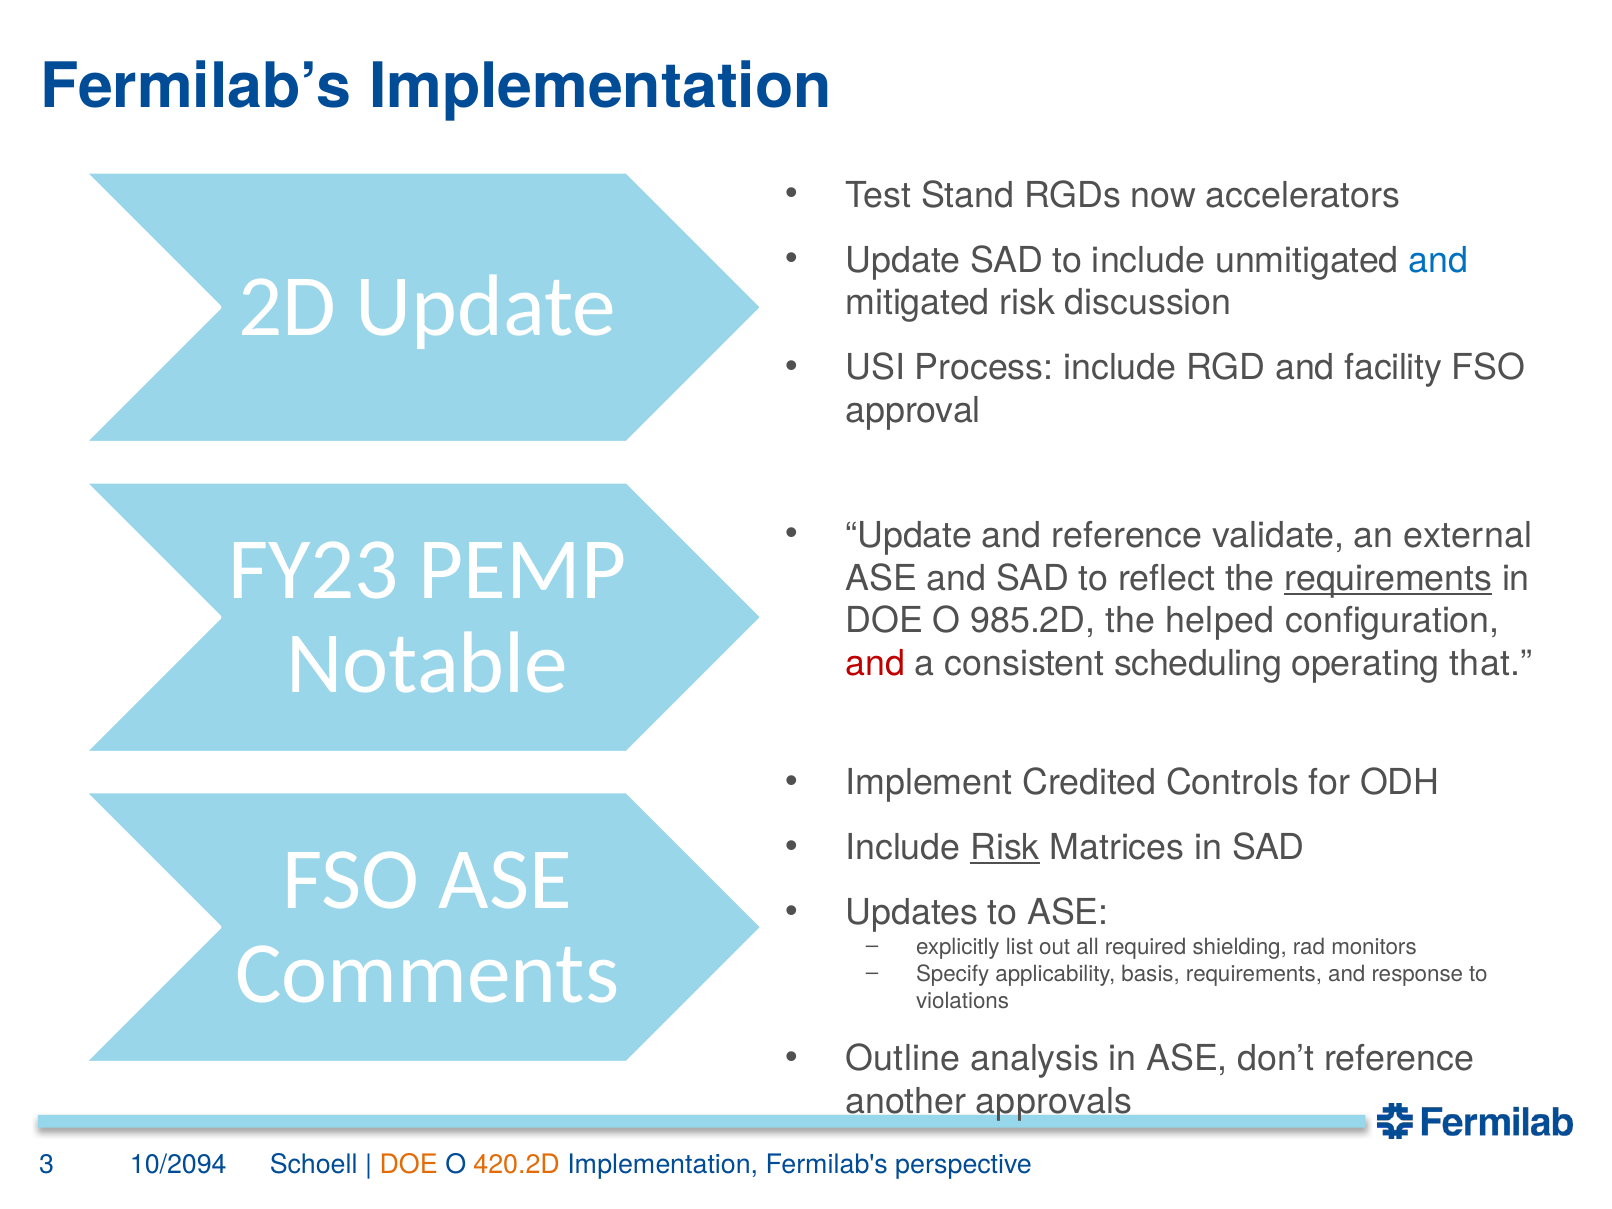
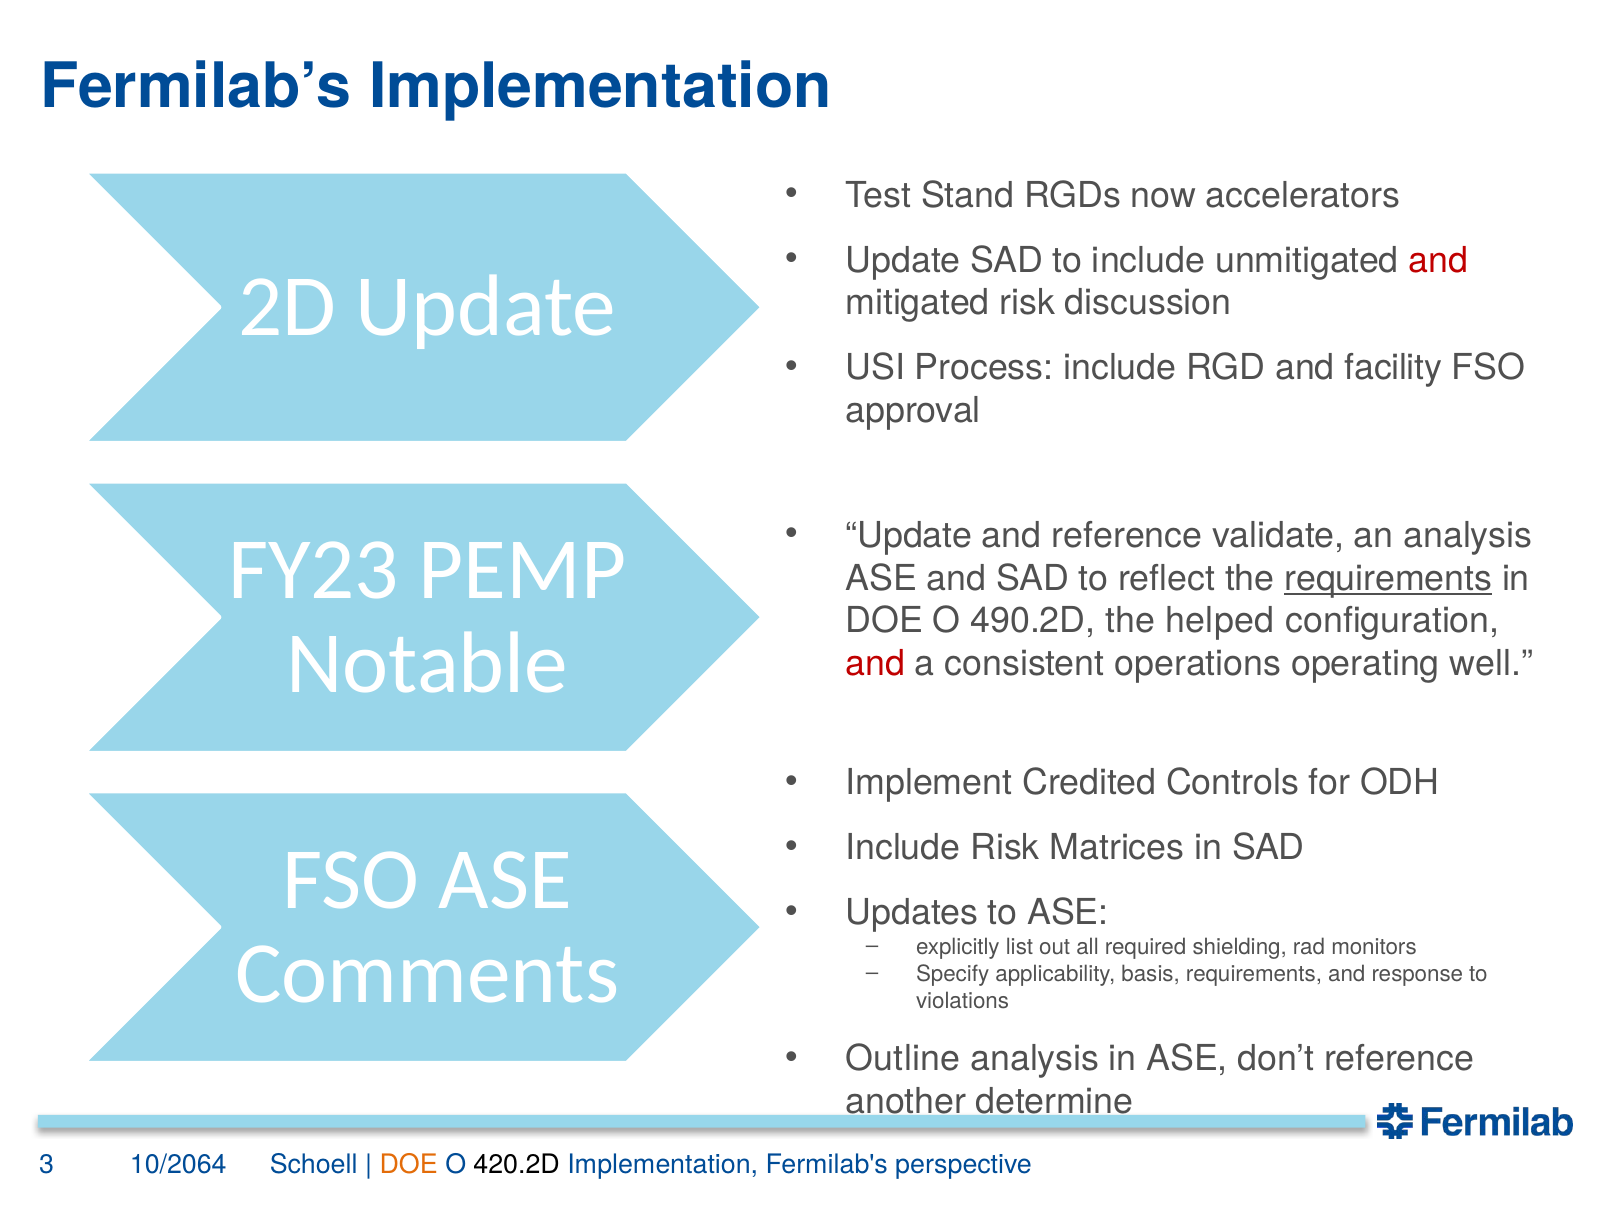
and at (1439, 260) colour: blue -> red
an external: external -> analysis
985.2D: 985.2D -> 490.2D
scheduling: scheduling -> operations
that: that -> well
Risk at (1005, 848) underline: present -> none
approvals: approvals -> determine
10/2094: 10/2094 -> 10/2064
420.2D colour: orange -> black
